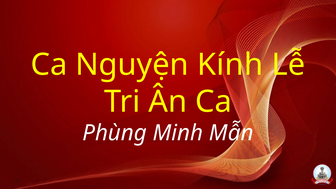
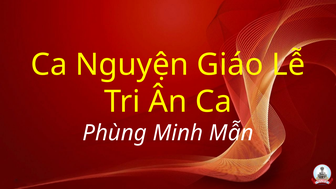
Kính: Kính -> Giáo
